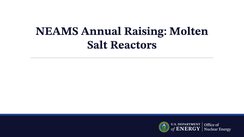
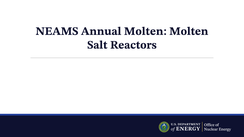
Annual Raising: Raising -> Molten
